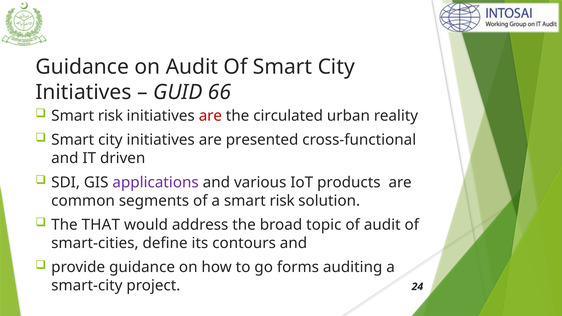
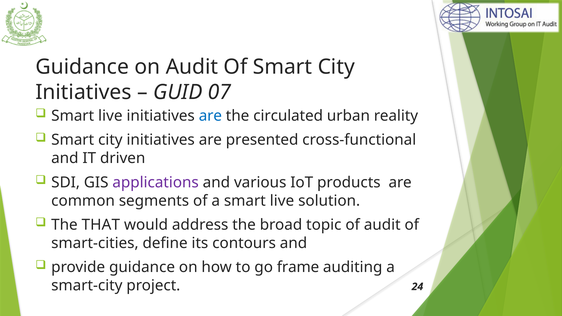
66: 66 -> 07
risk at (110, 116): risk -> live
are at (210, 116) colour: red -> blue
a smart risk: risk -> live
forms: forms -> frame
